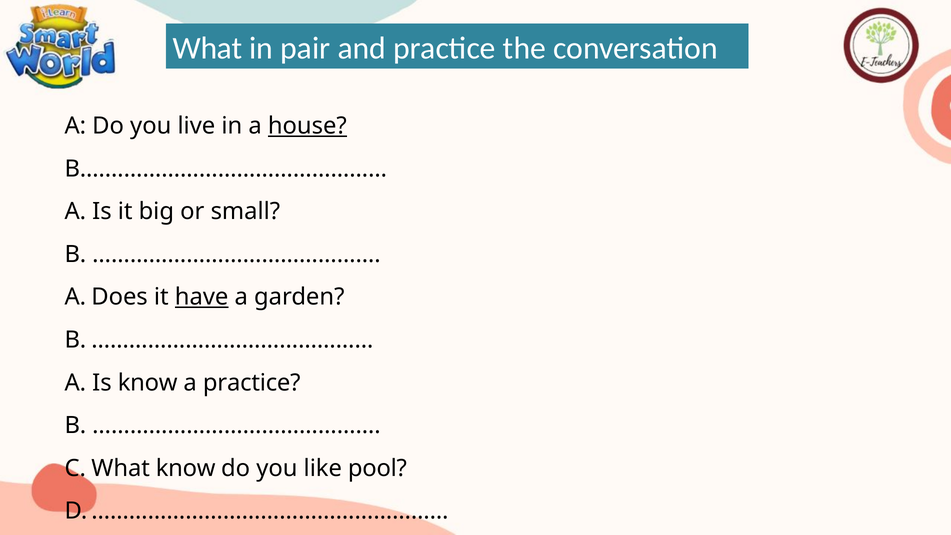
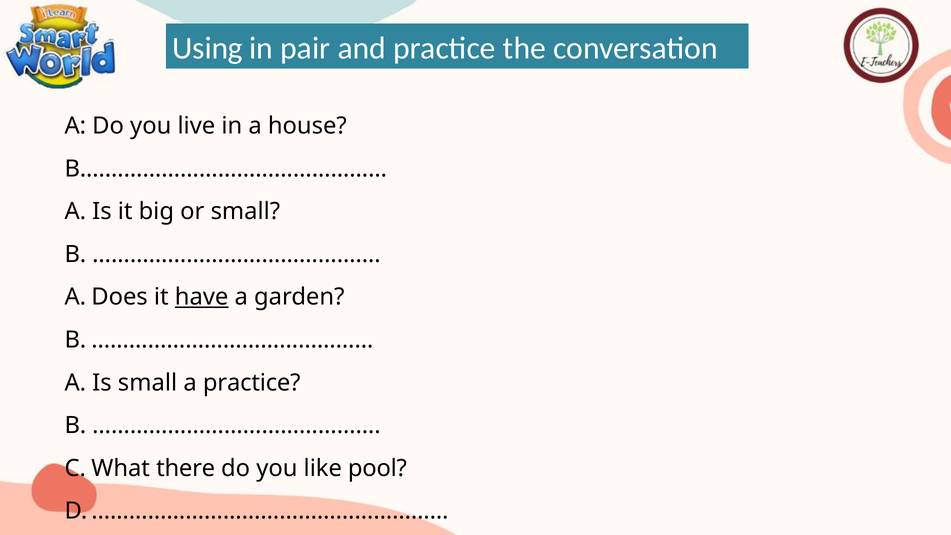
What: What -> Using
house underline: present -> none
Is know: know -> small
know at (186, 468): know -> there
